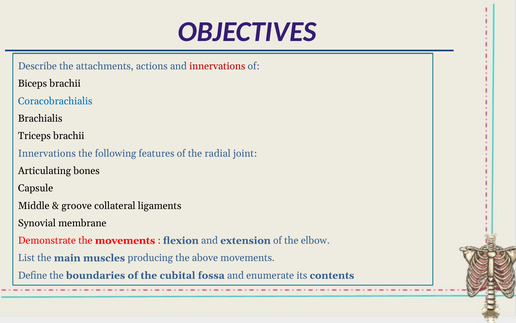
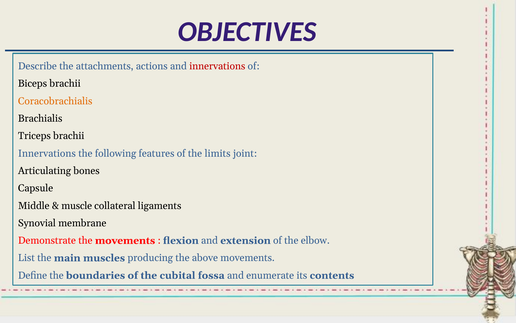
Coracobrachialis colour: blue -> orange
radial: radial -> limits
groove: groove -> muscle
